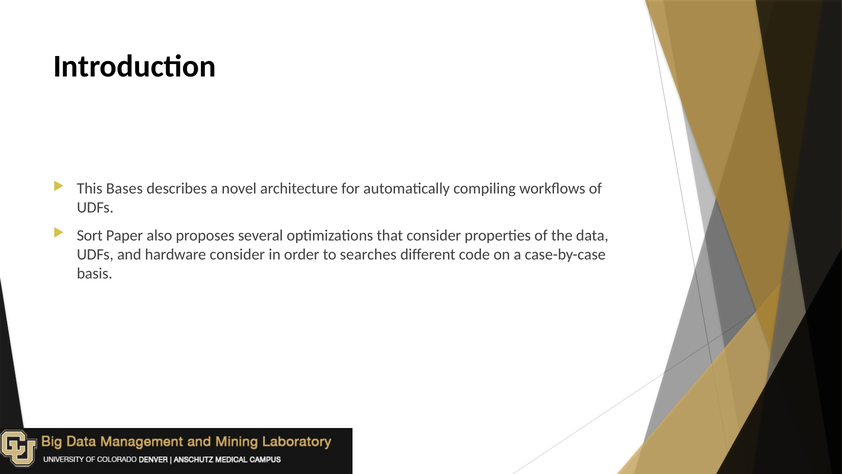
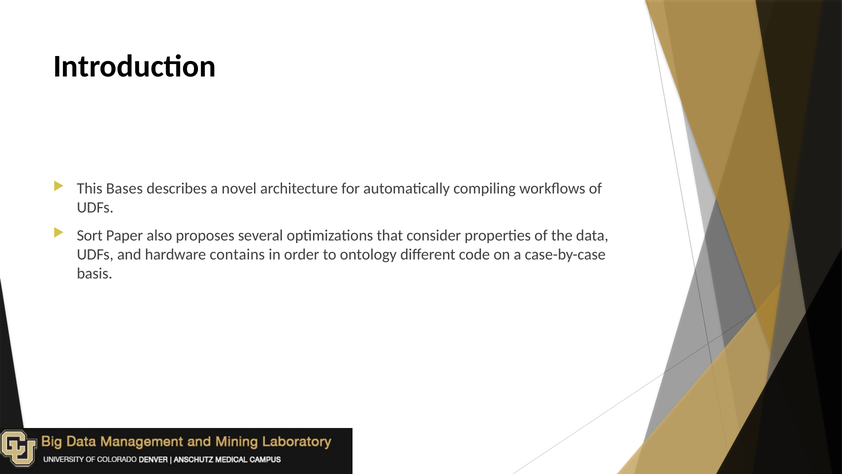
hardware consider: consider -> contains
searches: searches -> ontology
